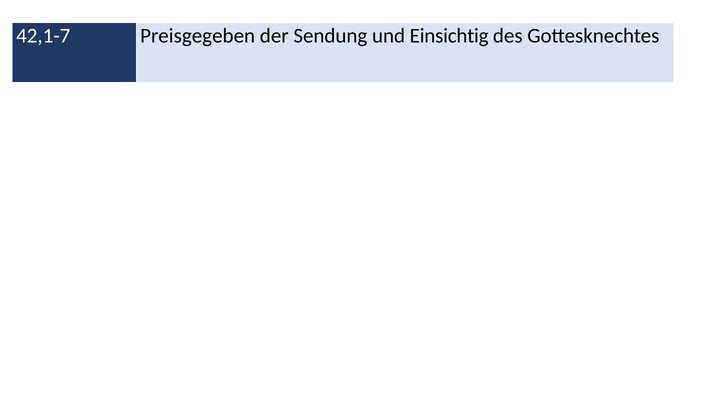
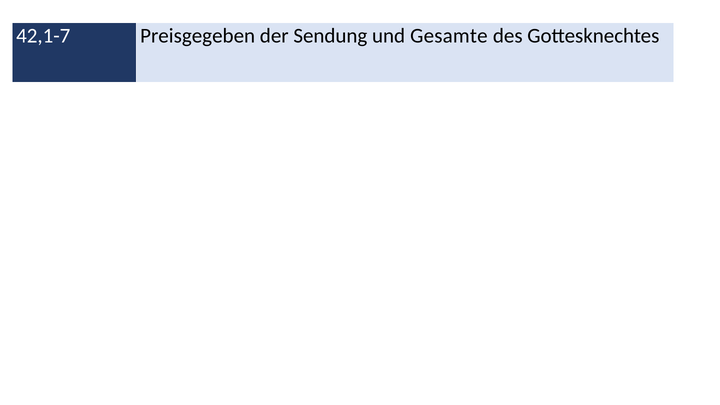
Einsichtig: Einsichtig -> Gesamte
